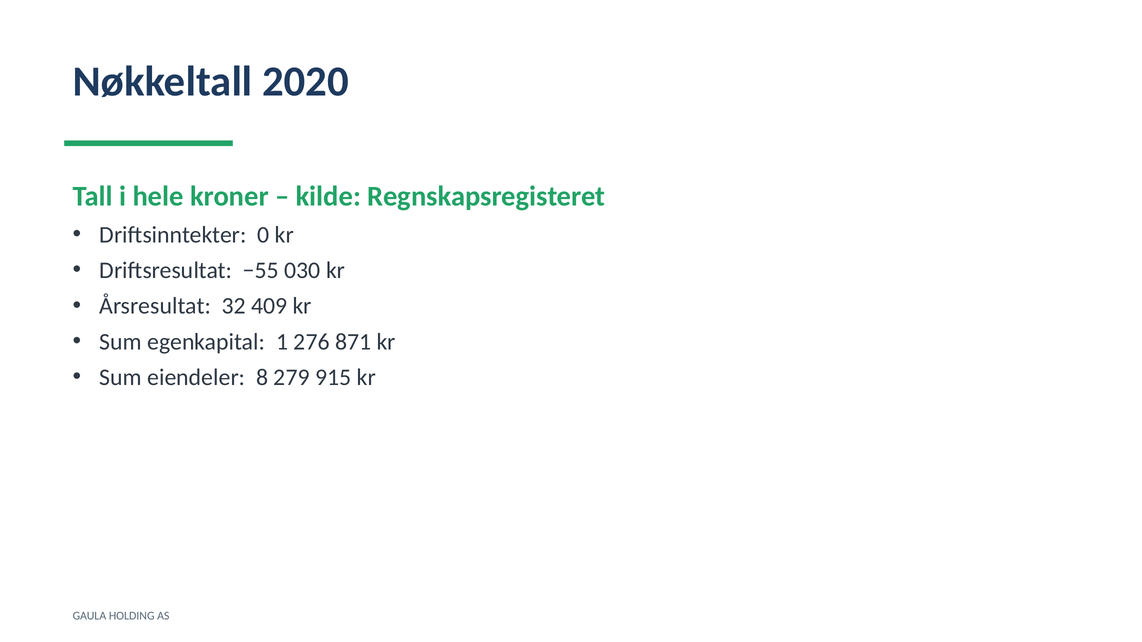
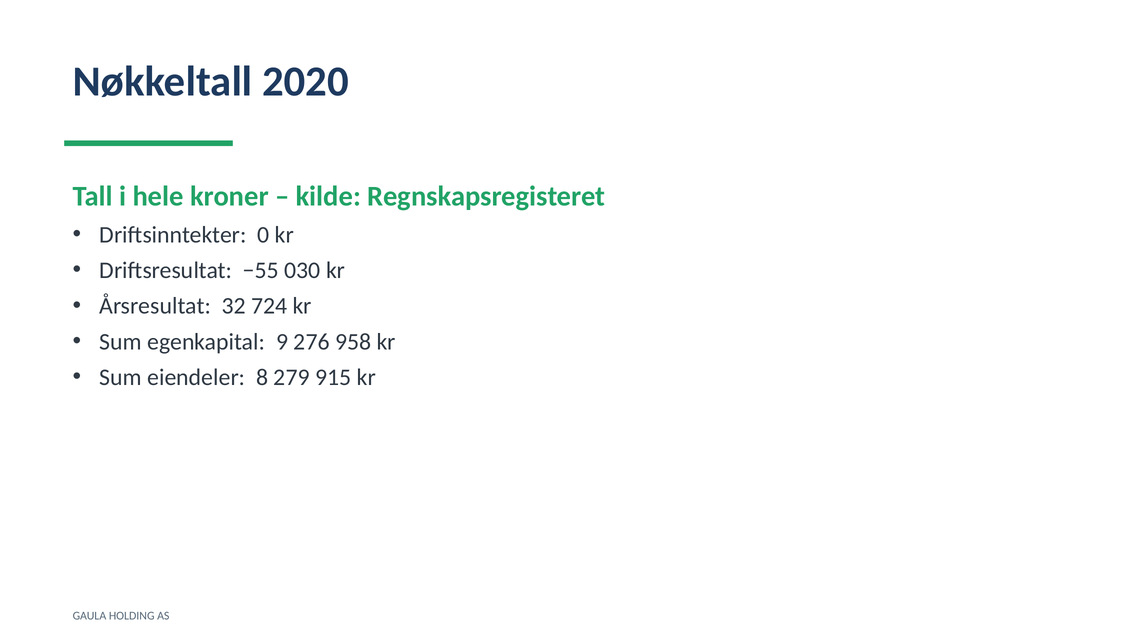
409: 409 -> 724
1: 1 -> 9
871: 871 -> 958
